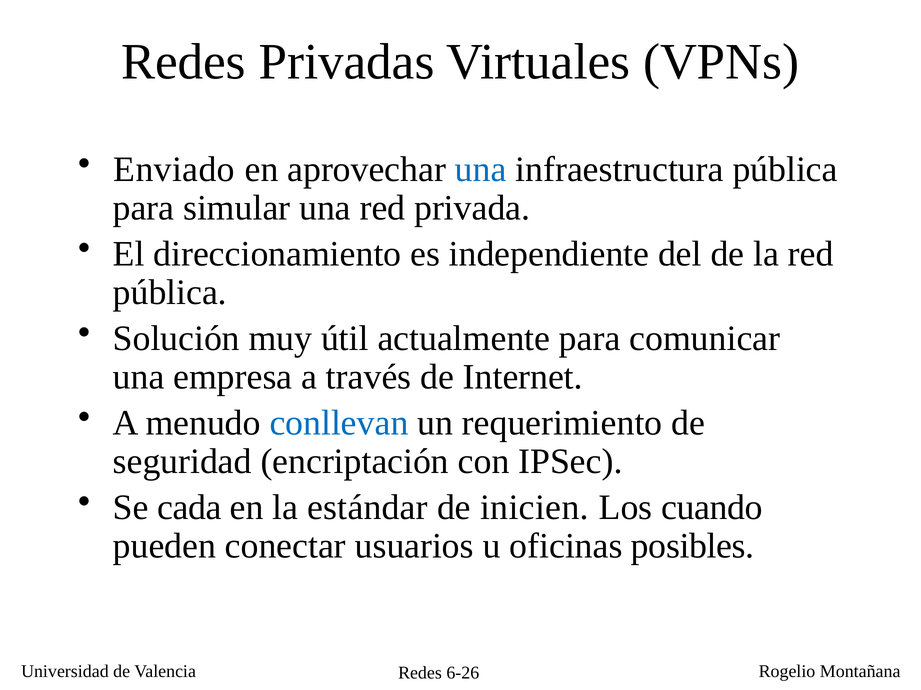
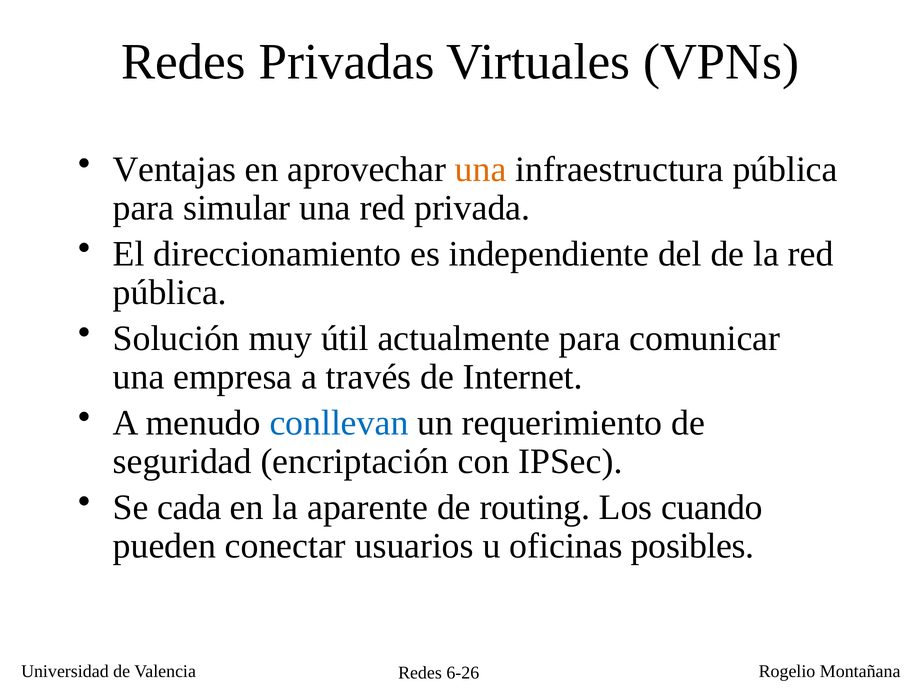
Enviado: Enviado -> Ventajas
una at (481, 170) colour: blue -> orange
estándar: estándar -> aparente
inicien: inicien -> routing
